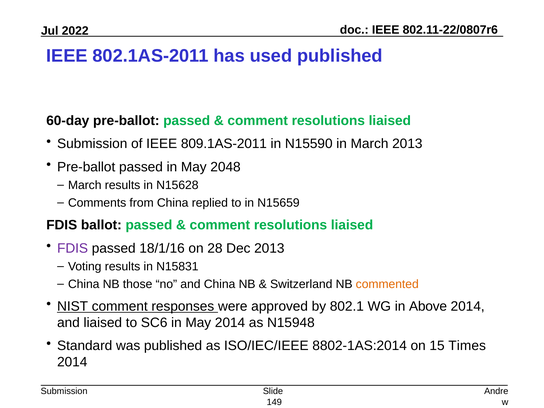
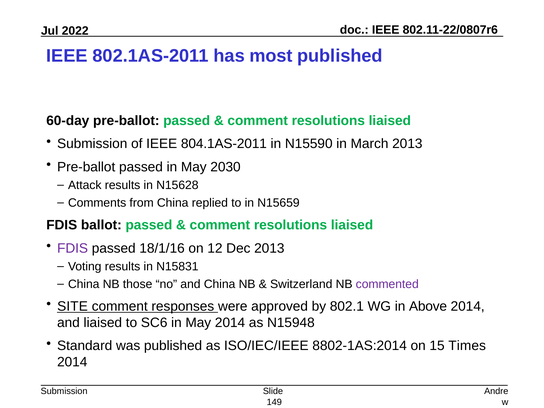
used: used -> most
809.1AS-2011: 809.1AS-2011 -> 804.1AS-2011
2048: 2048 -> 2030
March at (85, 185): March -> Attack
28: 28 -> 12
commented colour: orange -> purple
NIST: NIST -> SITE
